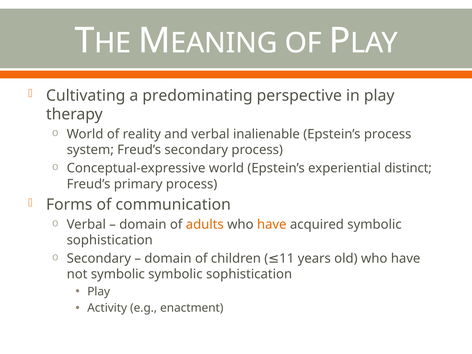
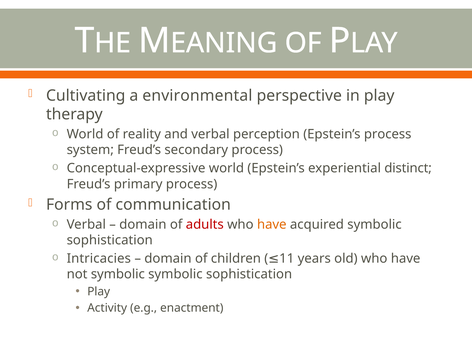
predominating: predominating -> environmental
inalienable: inalienable -> perception
adults colour: orange -> red
Secondary at (99, 259): Secondary -> Intricacies
